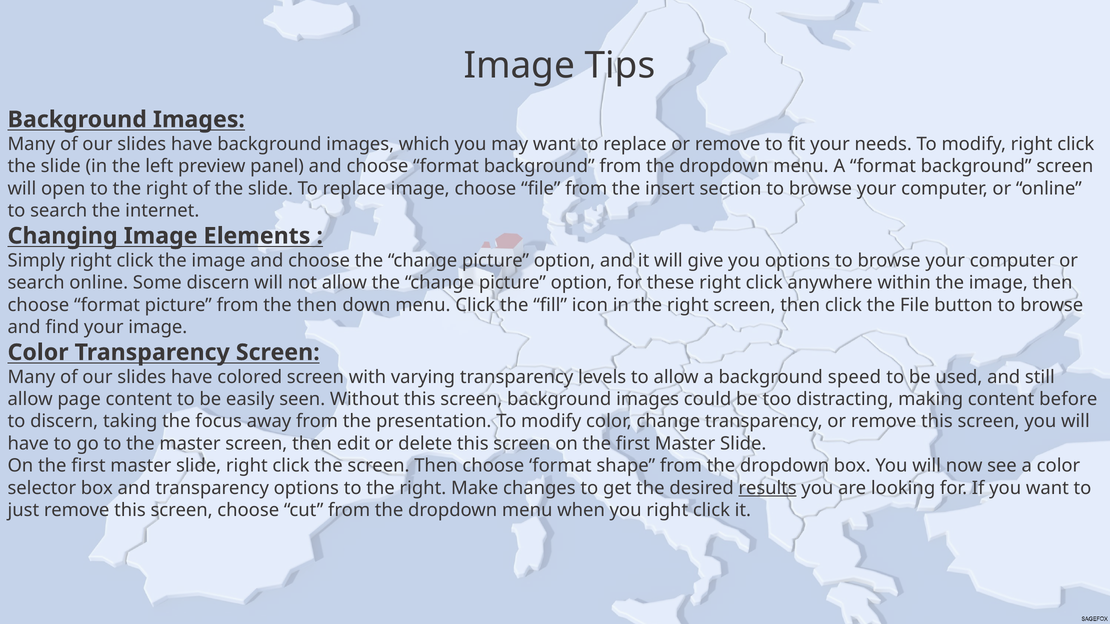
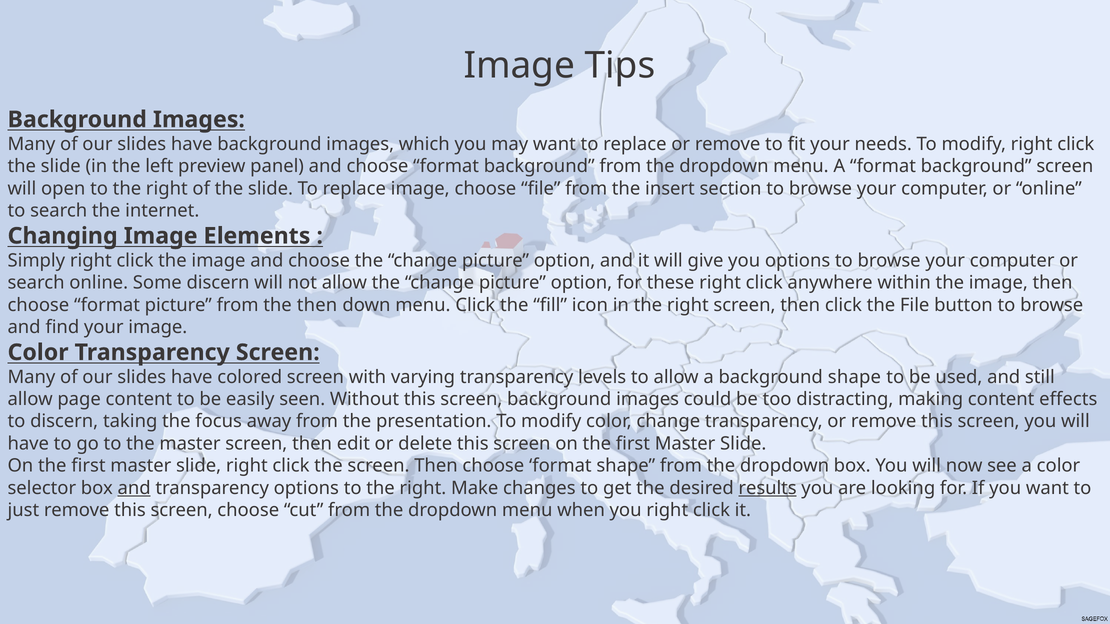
background speed: speed -> shape
before: before -> effects
and at (134, 488) underline: none -> present
